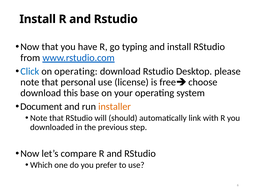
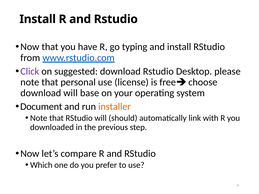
Click colour: blue -> purple
on operating: operating -> suggested
download this: this -> will
